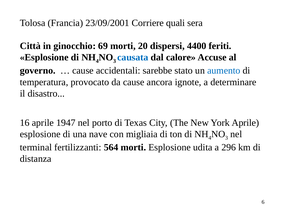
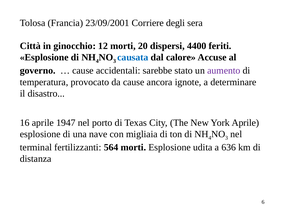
quali: quali -> degli
69: 69 -> 12
aumento colour: blue -> purple
296: 296 -> 636
